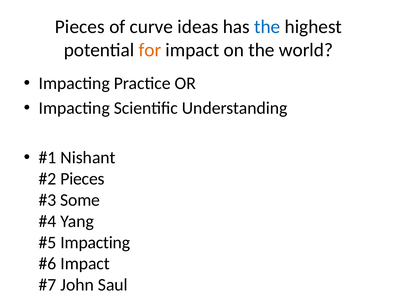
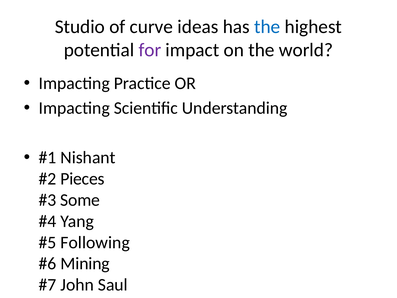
Pieces at (80, 27): Pieces -> Studio
for colour: orange -> purple
Impacting at (95, 242): Impacting -> Following
Impact at (85, 263): Impact -> Mining
